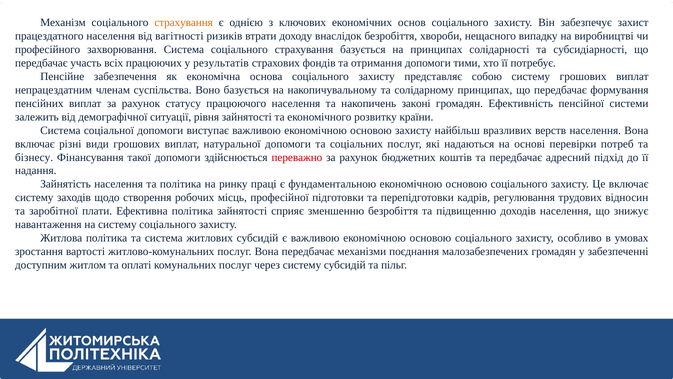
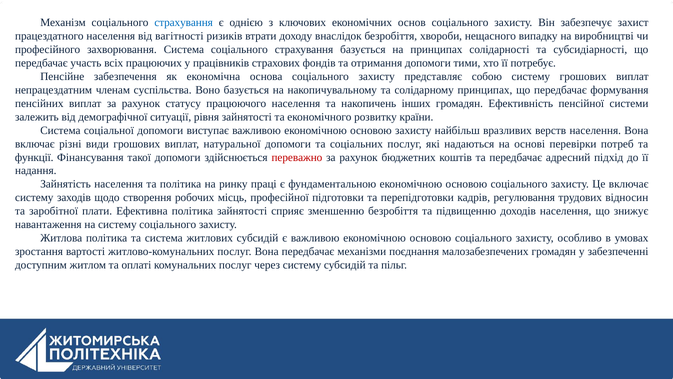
страхування at (184, 23) colour: orange -> blue
результатів: результатів -> працівників
законі: законі -> інших
бізнесу: бізнесу -> функції
